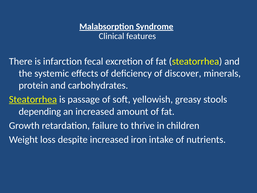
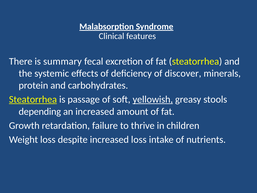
infarction: infarction -> summary
yellowish underline: none -> present
increased iron: iron -> loss
